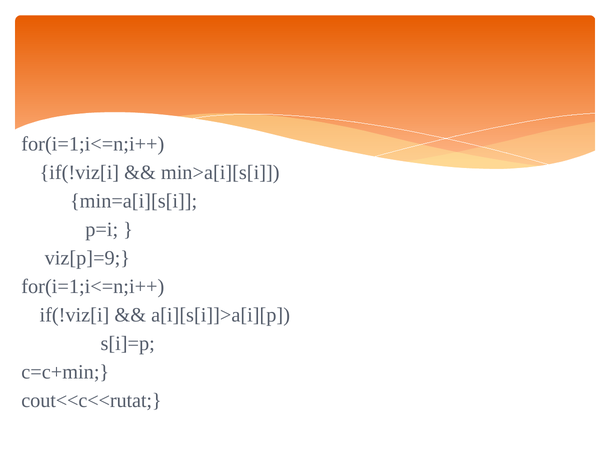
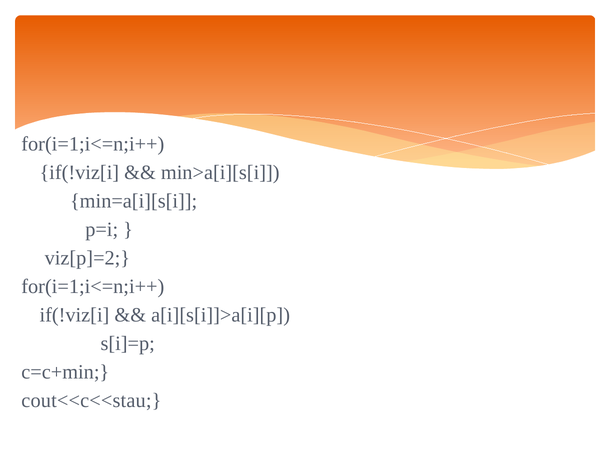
viz[p]=9: viz[p]=9 -> viz[p]=2
cout<<c<<rutat: cout<<c<<rutat -> cout<<c<<stau
